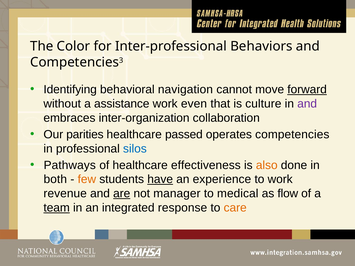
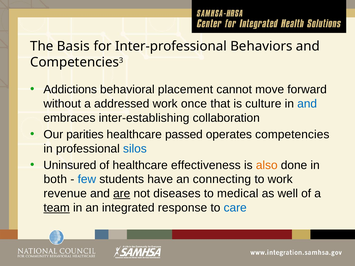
Color: Color -> Basis
Identifying: Identifying -> Addictions
navigation: navigation -> placement
forward underline: present -> none
assistance: assistance -> addressed
even: even -> once
and at (307, 104) colour: purple -> blue
inter-organization: inter-organization -> inter-establishing
Pathways: Pathways -> Uninsured
few colour: orange -> blue
have underline: present -> none
experience: experience -> connecting
manager: manager -> diseases
flow: flow -> well
care colour: orange -> blue
